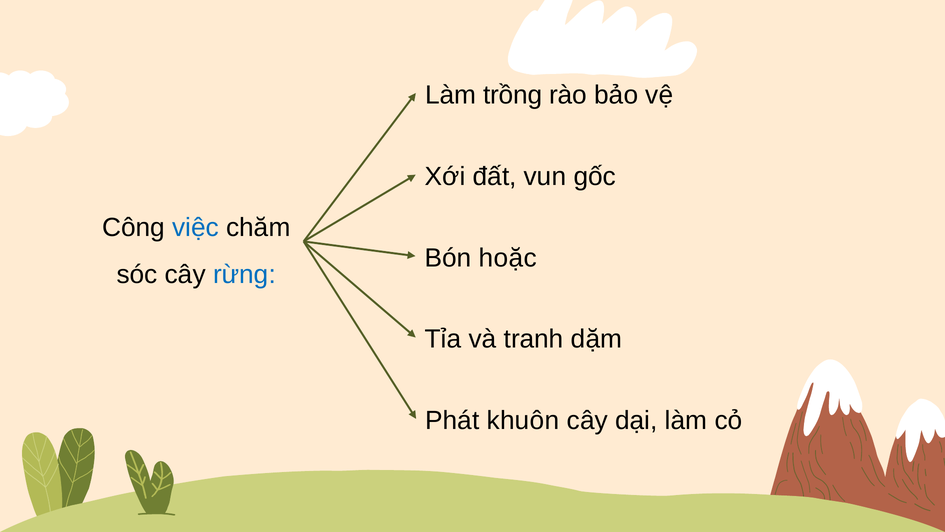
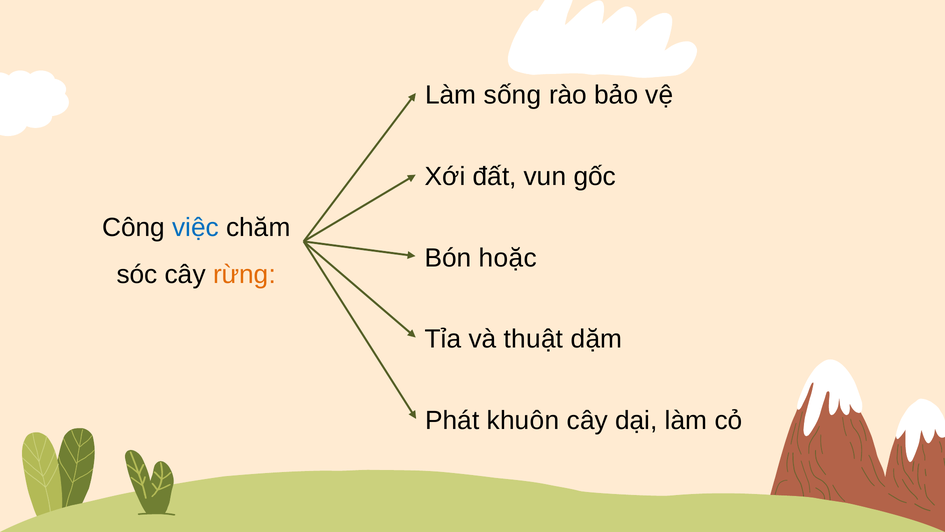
trồng: trồng -> sống
rừng colour: blue -> orange
tranh: tranh -> thuật
